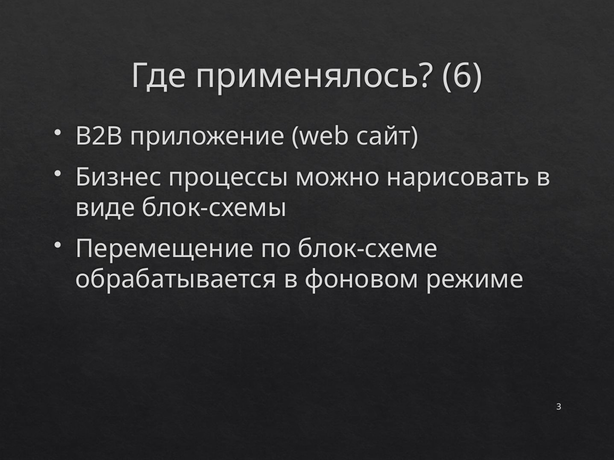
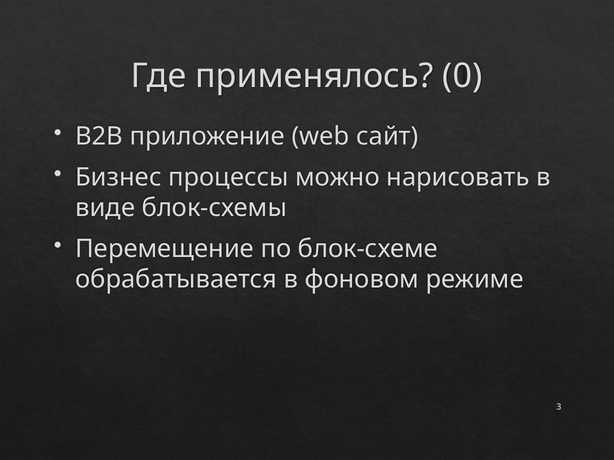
6: 6 -> 0
